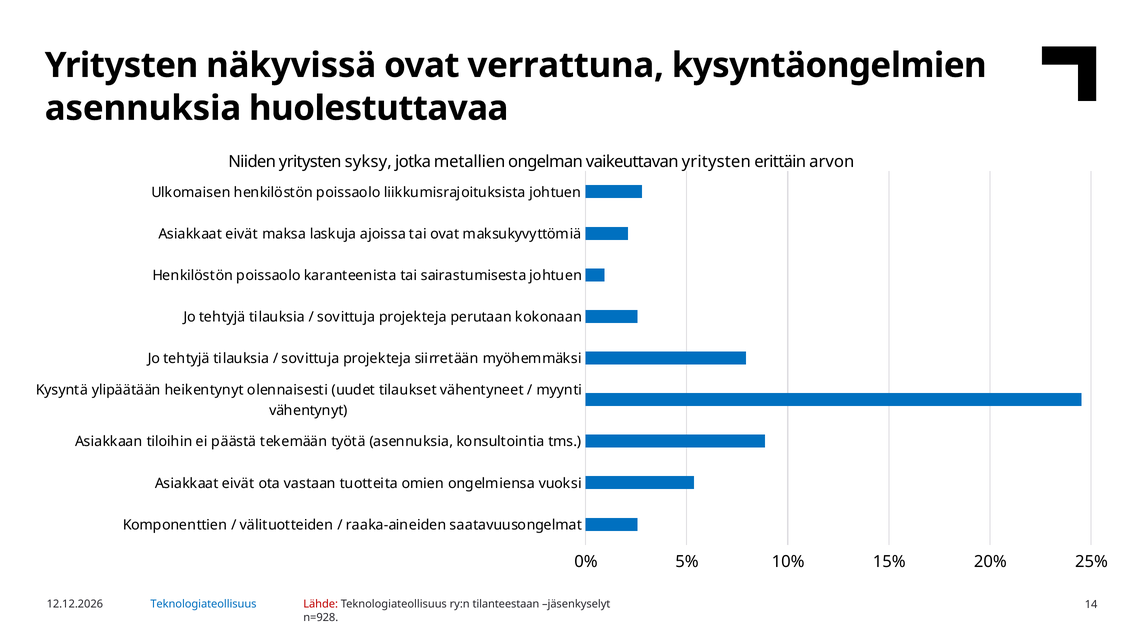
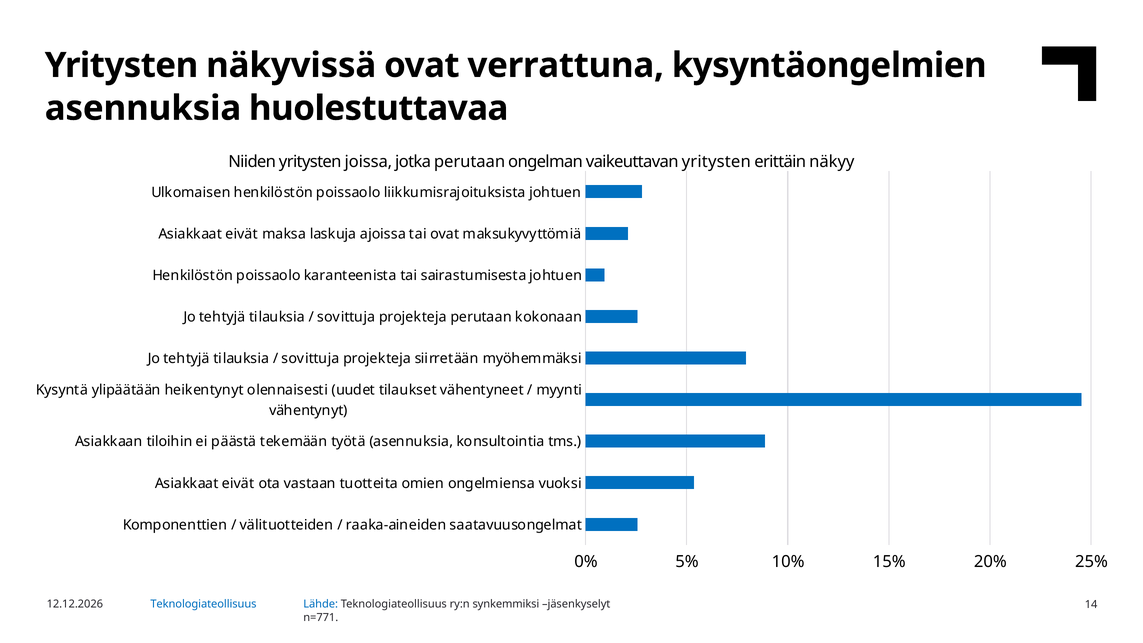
syksy: syksy -> joissa
jotka metallien: metallien -> perutaan
arvon: arvon -> näkyy
Lähde colour: red -> blue
tilanteestaan: tilanteestaan -> synkemmiksi
n=928: n=928 -> n=771
